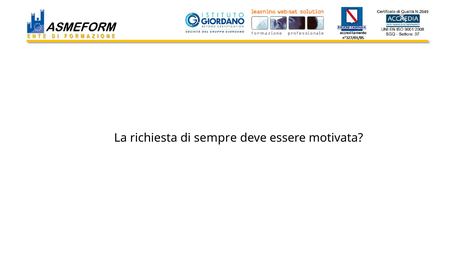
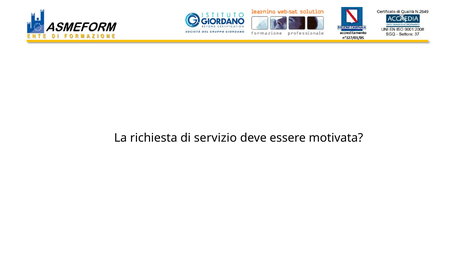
sempre: sempre -> servizio
